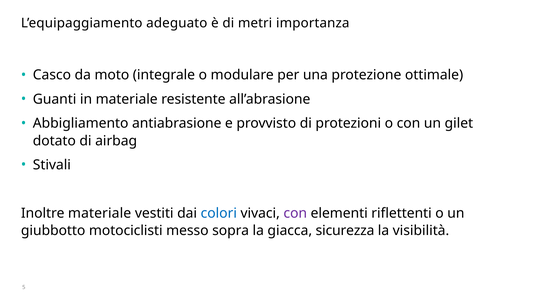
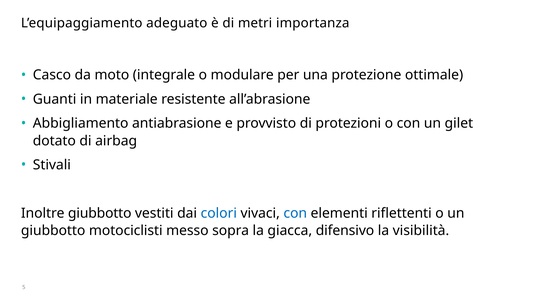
Inoltre materiale: materiale -> giubbotto
con at (295, 213) colour: purple -> blue
sicurezza: sicurezza -> difensivo
